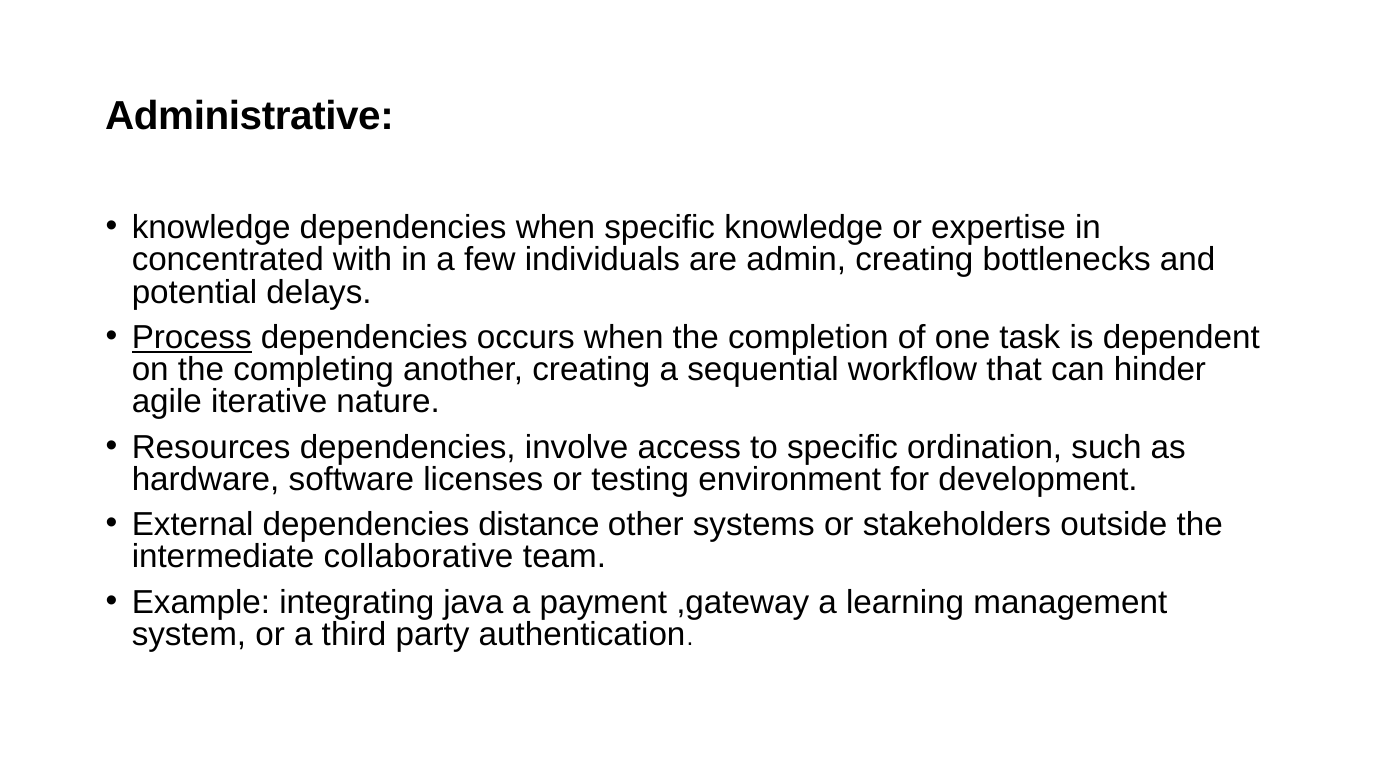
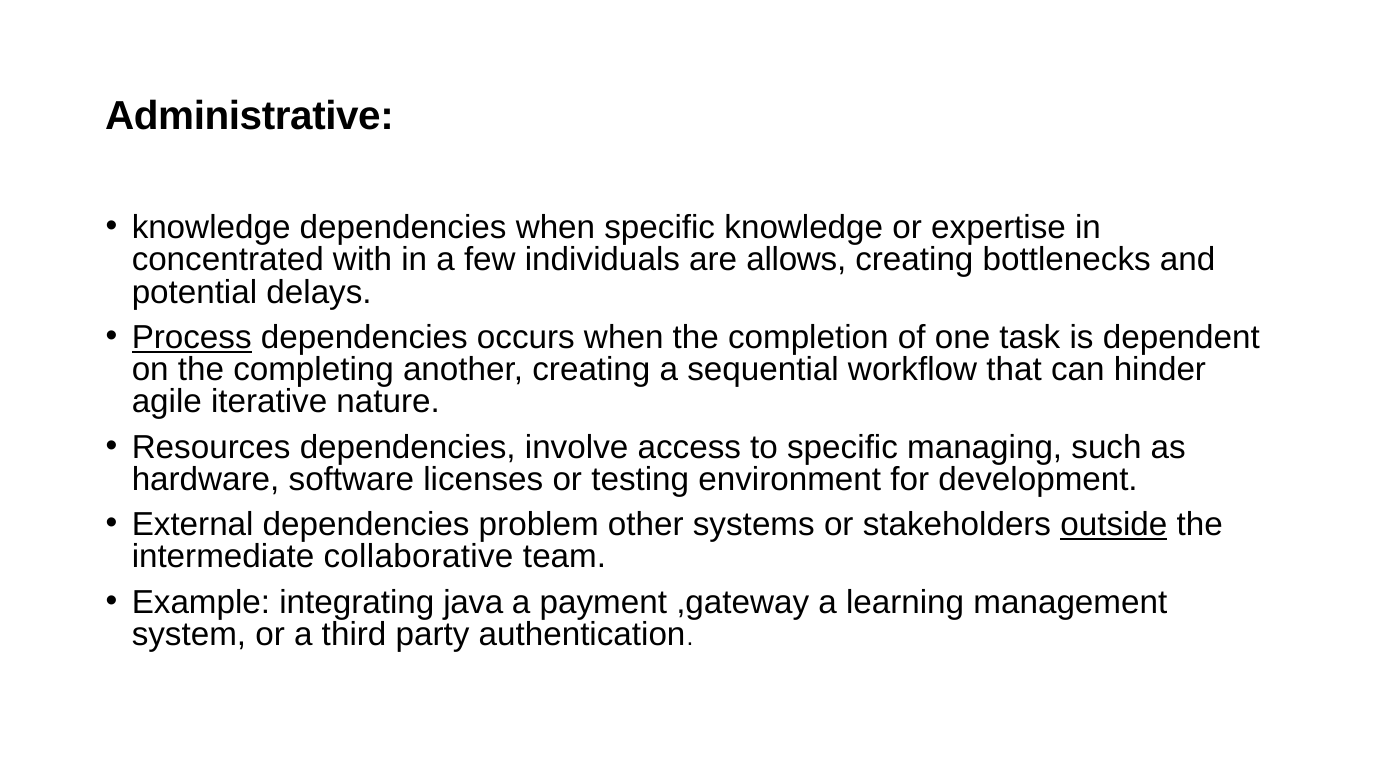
admin: admin -> allows
ordination: ordination -> managing
distance: distance -> problem
outside underline: none -> present
